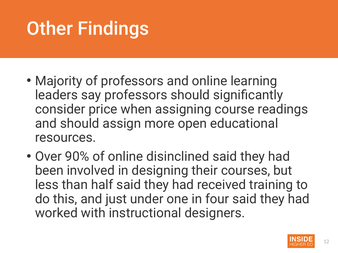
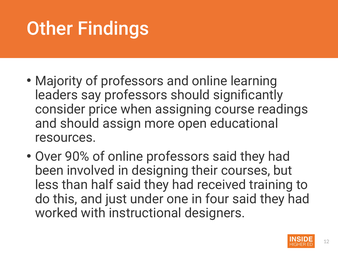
online disinclined: disinclined -> professors
